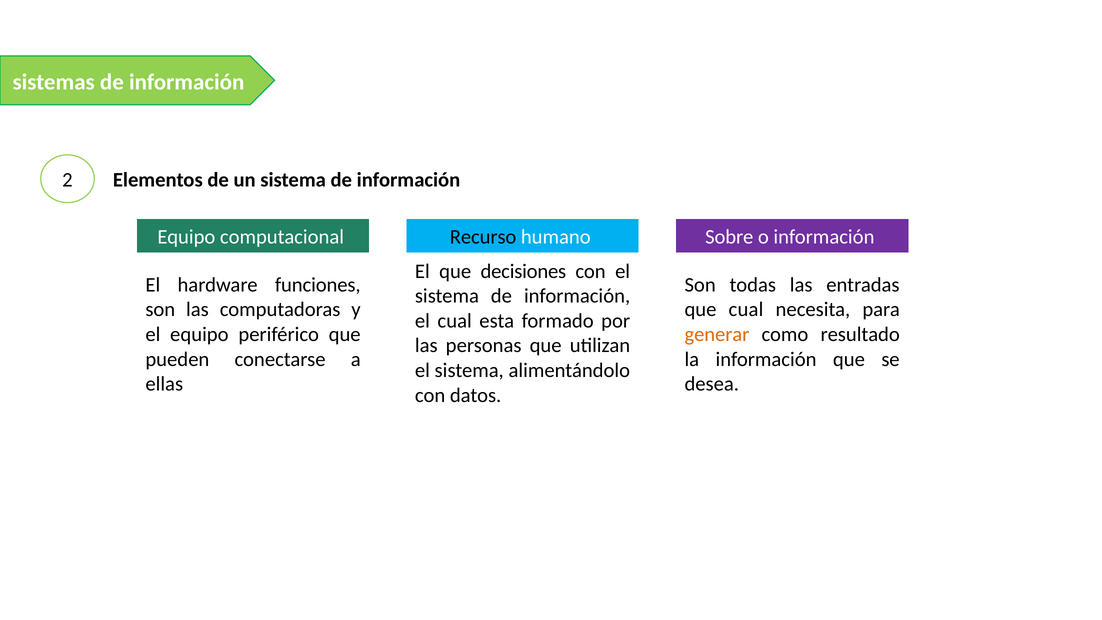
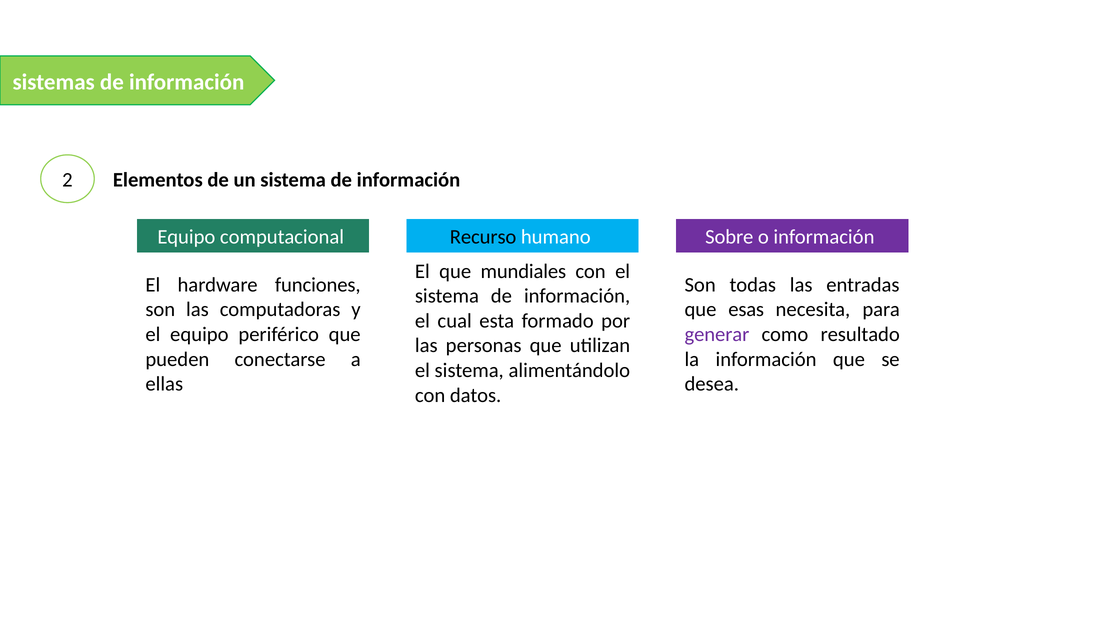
decisiones: decisiones -> mundiales
que cual: cual -> esas
generar colour: orange -> purple
